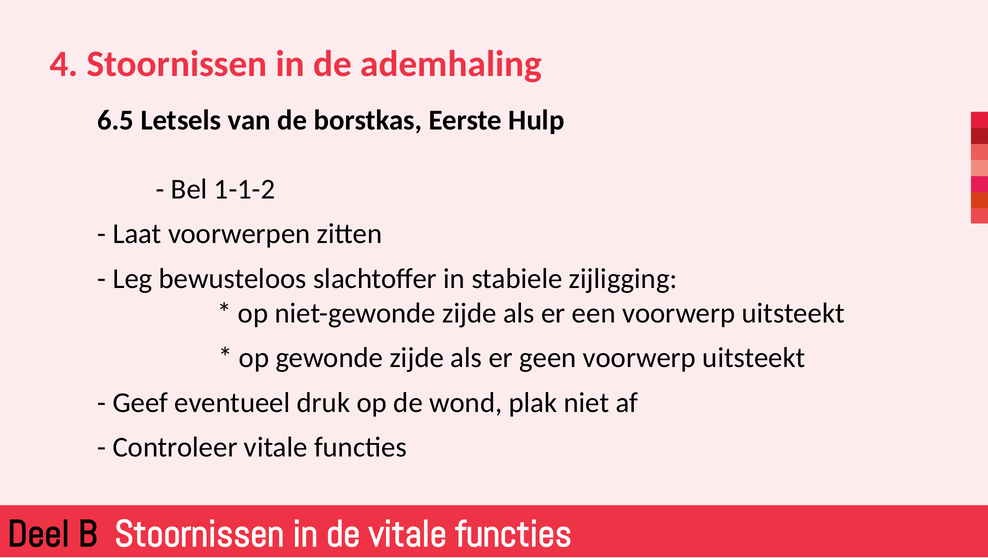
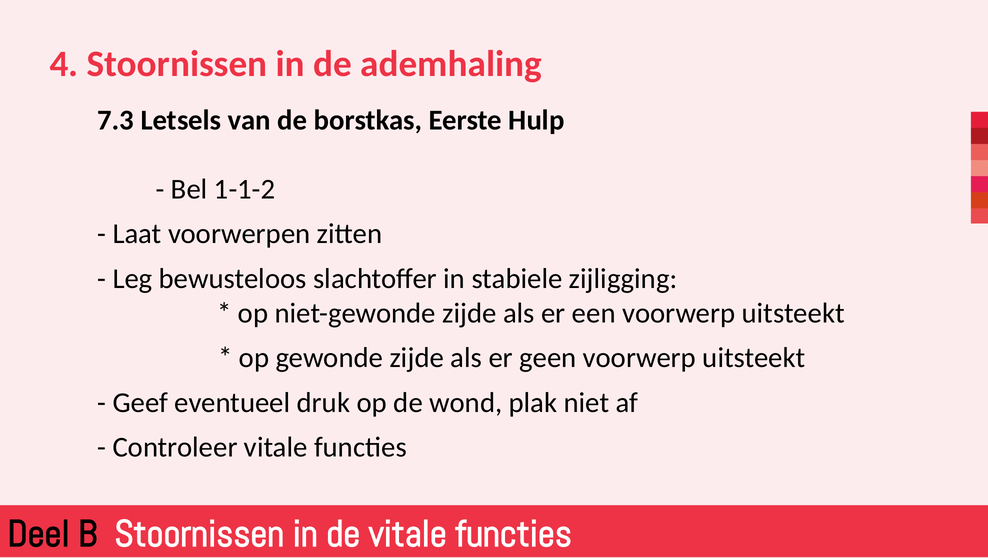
6.5: 6.5 -> 7.3
